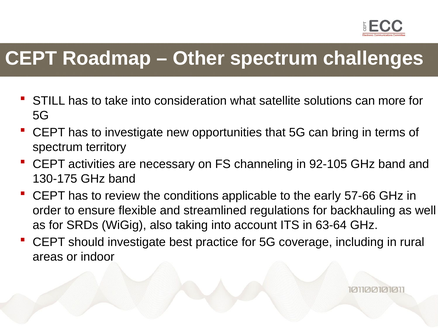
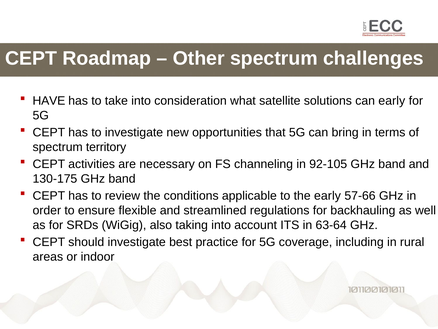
STILL: STILL -> HAVE
can more: more -> early
